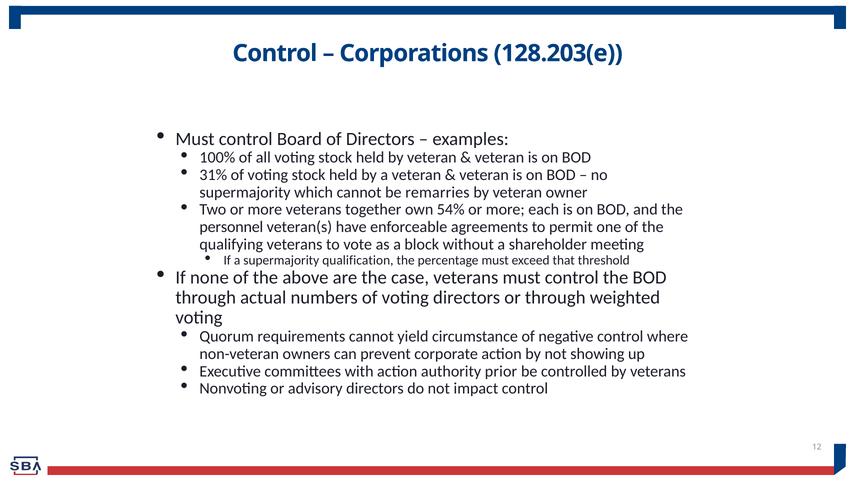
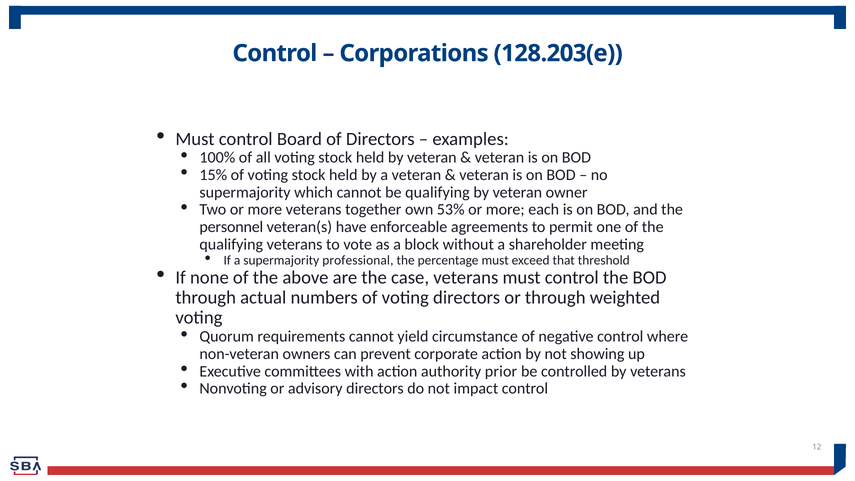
31%: 31% -> 15%
be remarries: remarries -> qualifying
54%: 54% -> 53%
qualification: qualification -> professional
